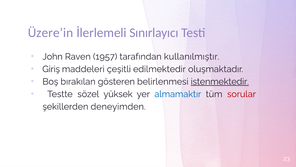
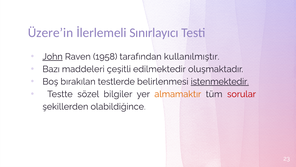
John underline: none -> present
1957: 1957 -> 1958
Giriş: Giriş -> Bazı
gösteren: gösteren -> testlerde
yüksek: yüksek -> bilgiler
almamaktır colour: blue -> orange
deneyimden: deneyimden -> olabildiğince
